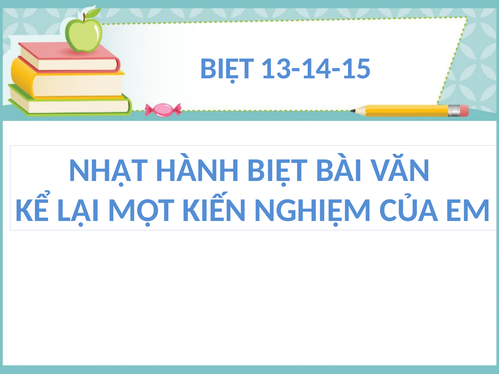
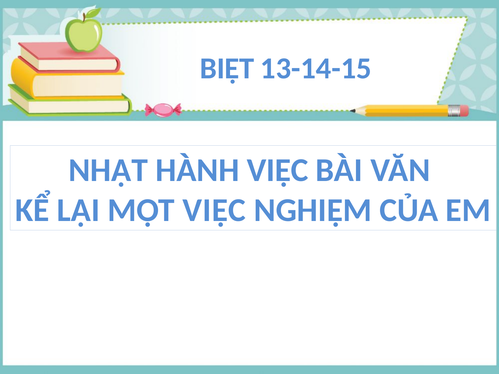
HÀNH BIỆT: BIỆT -> VIỆC
MỘT KIẾN: KIẾN -> VIỆC
